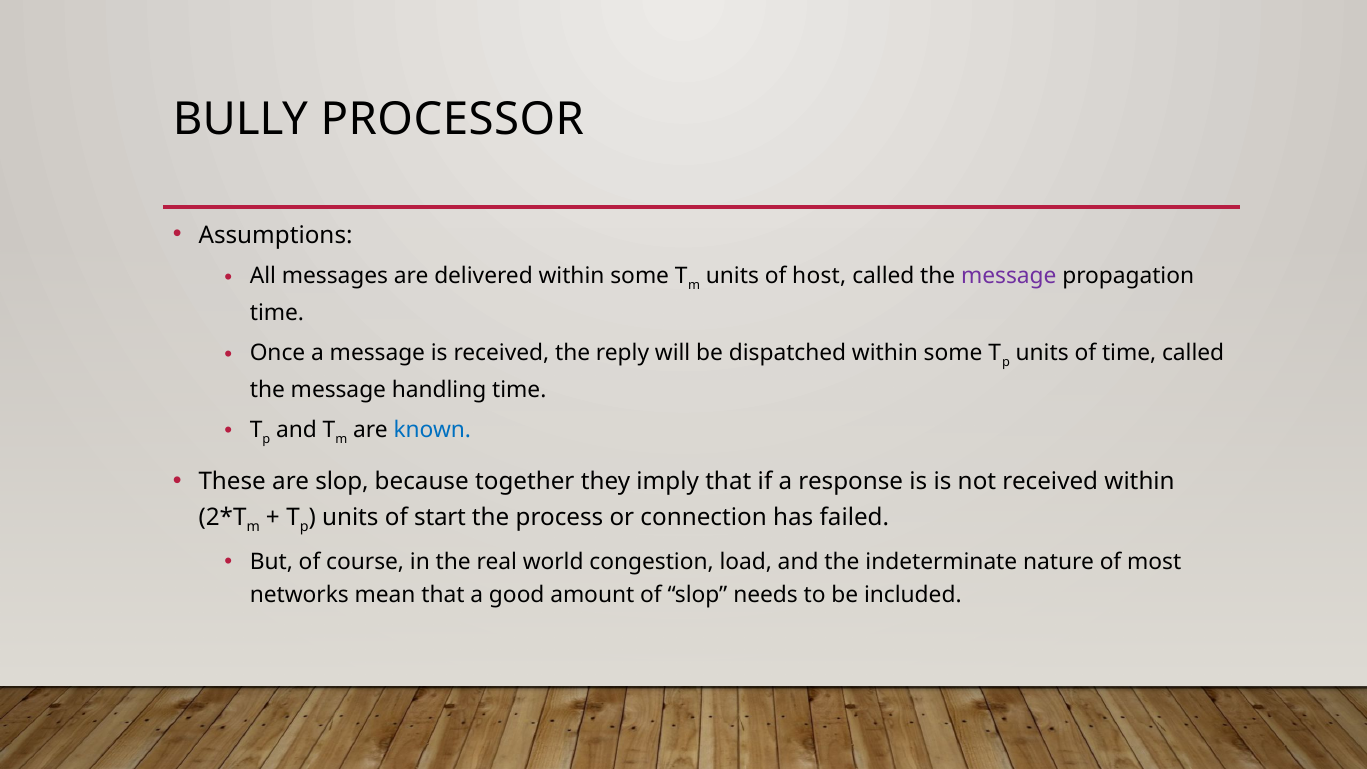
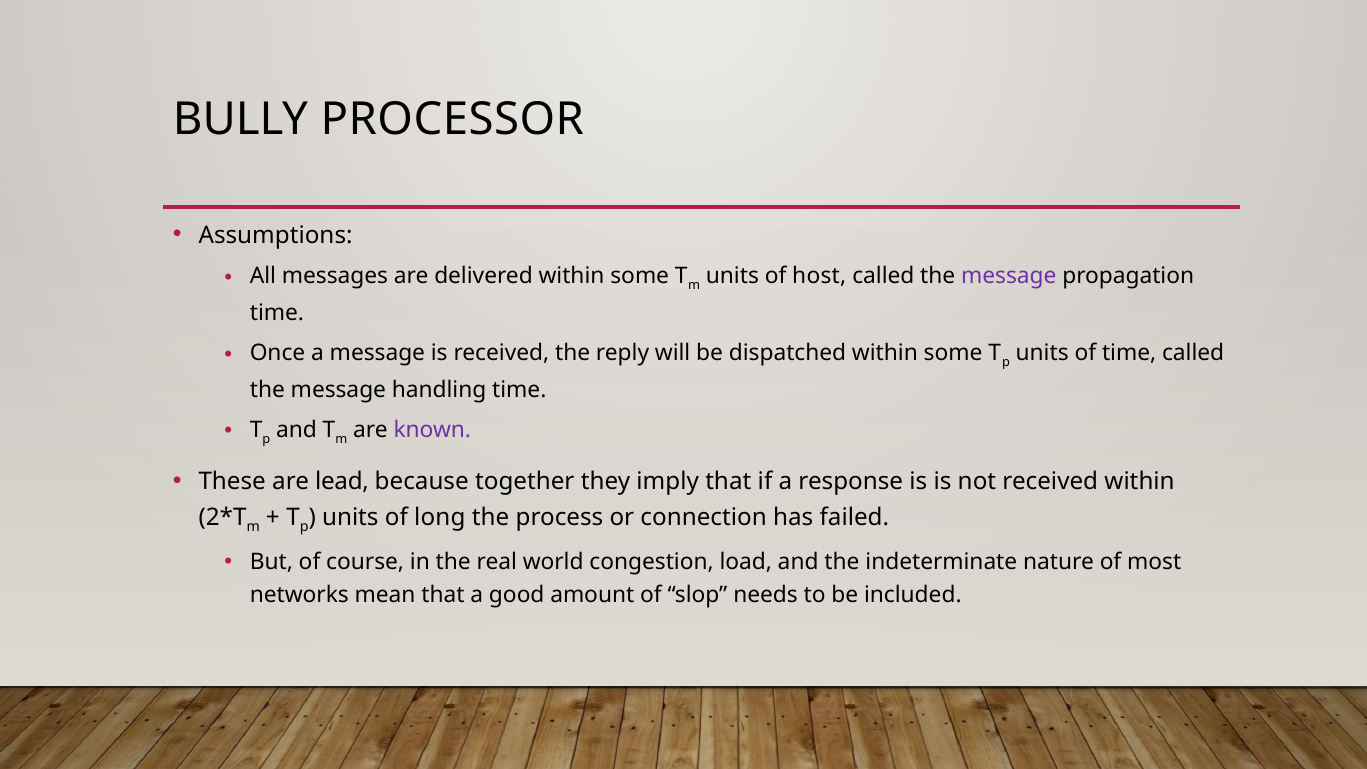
known colour: blue -> purple
are slop: slop -> lead
start: start -> long
